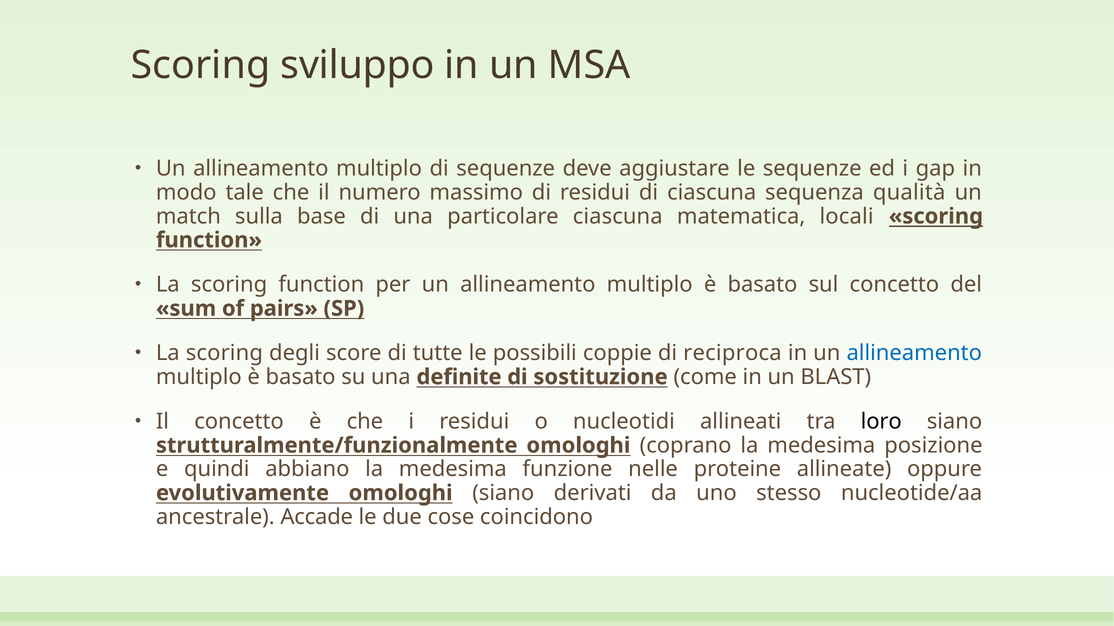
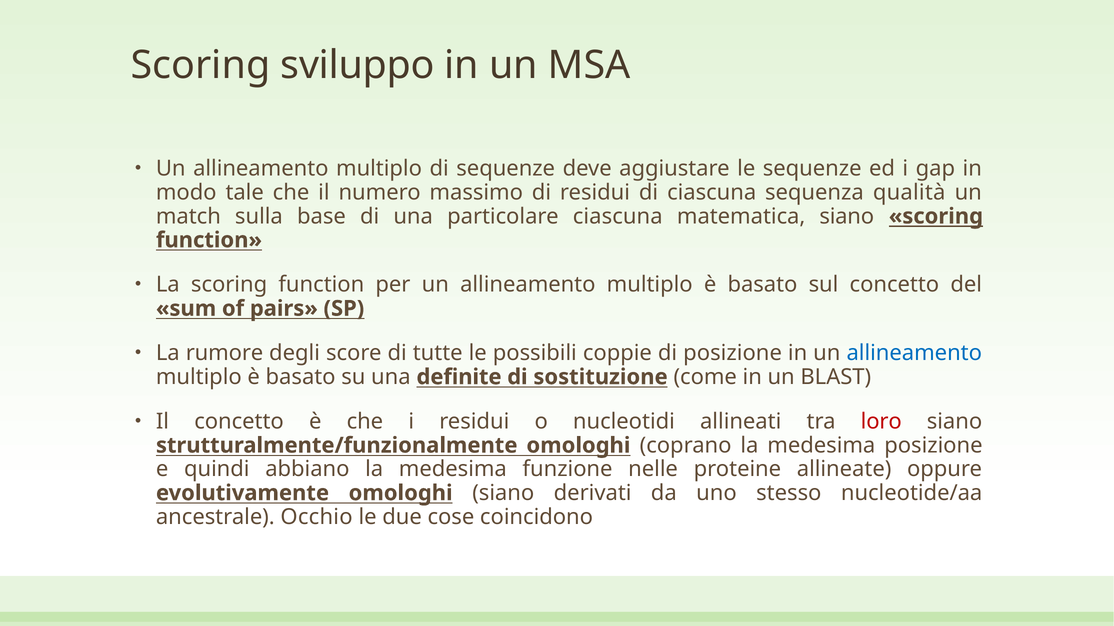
matematica locali: locali -> siano
scoring at (224, 354): scoring -> rumore
di reciproca: reciproca -> posizione
loro colour: black -> red
Accade: Accade -> Occhio
